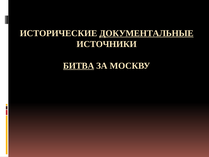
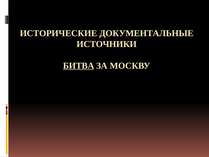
ДОКУМЕНТАЛЬНЫЕ underline: present -> none
